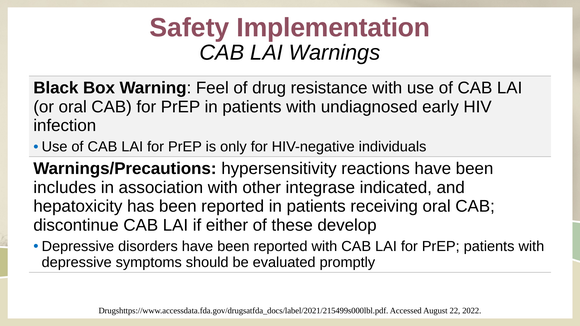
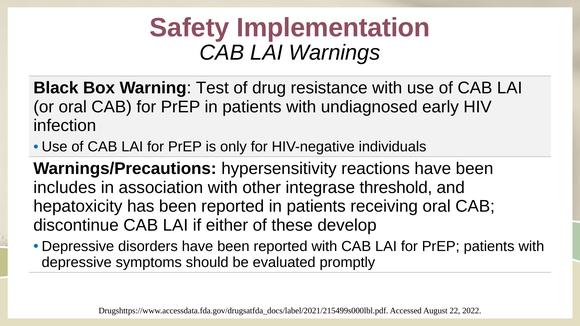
Feel: Feel -> Test
indicated: indicated -> threshold
